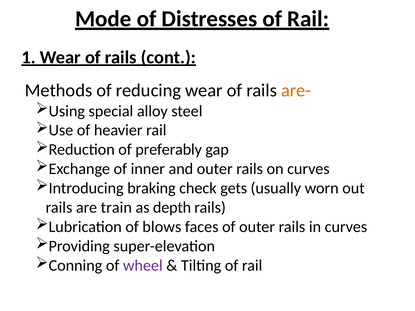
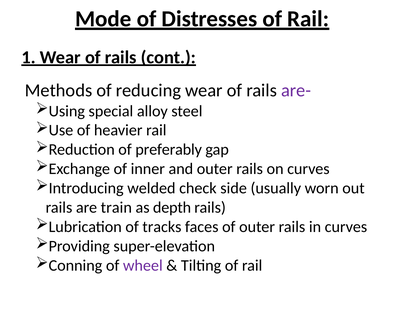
are- colour: orange -> purple
braking: braking -> welded
gets: gets -> side
blows: blows -> tracks
